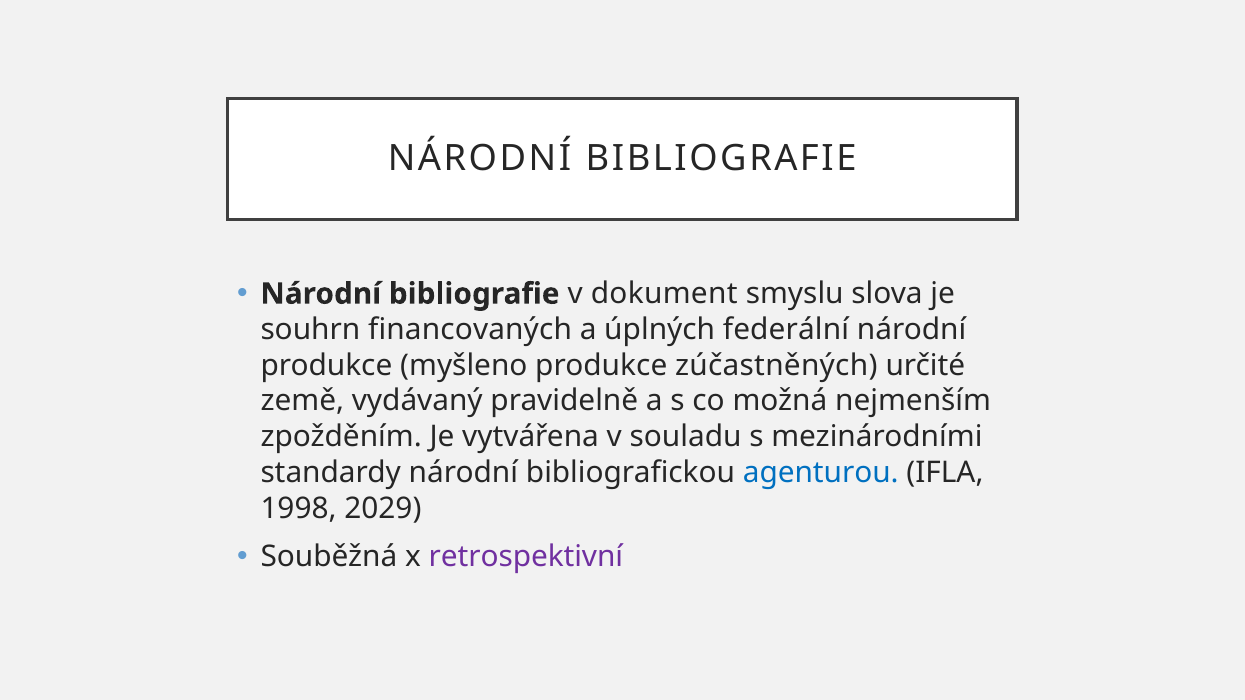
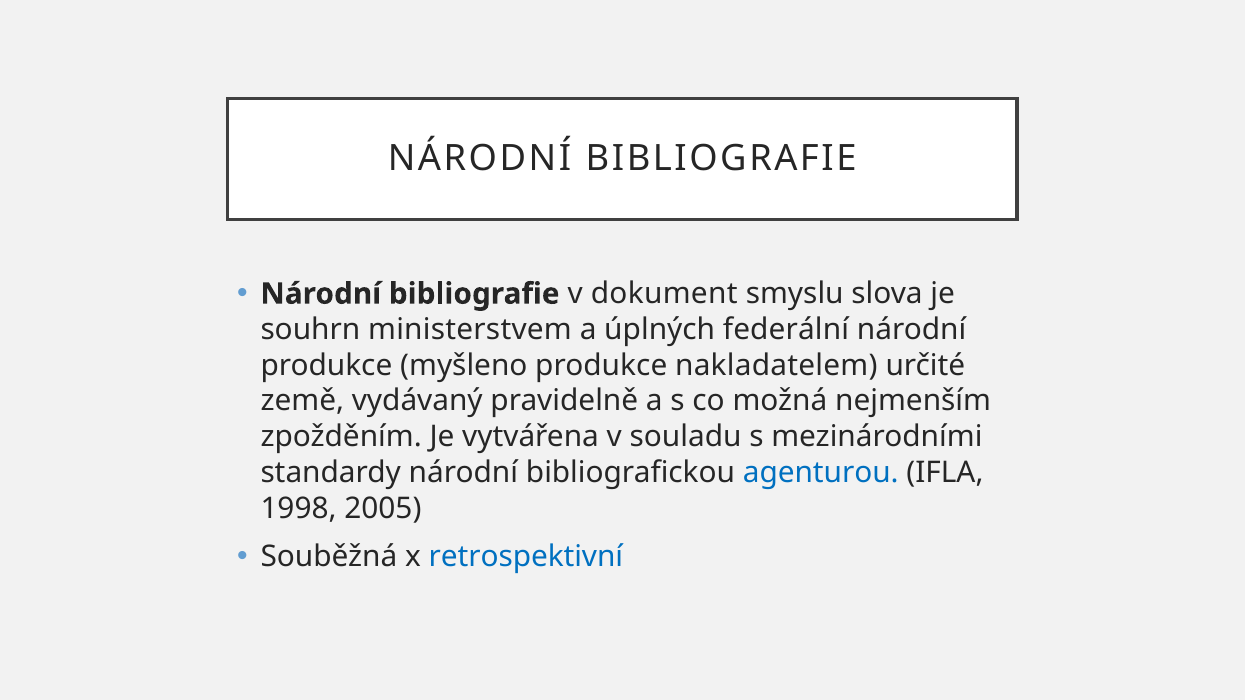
financovaných: financovaných -> ministerstvem
zúčastněných: zúčastněných -> nakladatelem
2029: 2029 -> 2005
retrospektivní colour: purple -> blue
